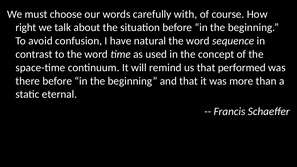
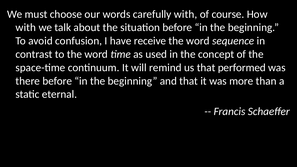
right at (26, 28): right -> with
natural: natural -> receive
